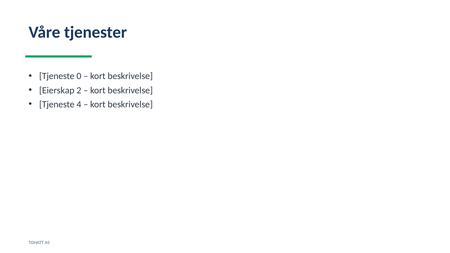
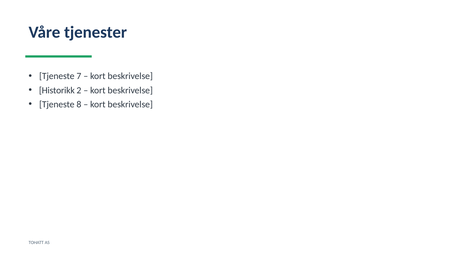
0: 0 -> 7
Eierskap: Eierskap -> Historikk
4: 4 -> 8
